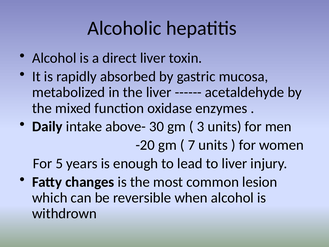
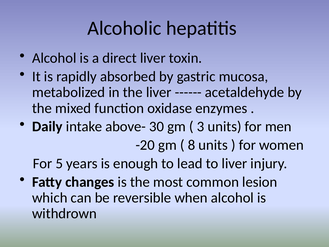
7: 7 -> 8
